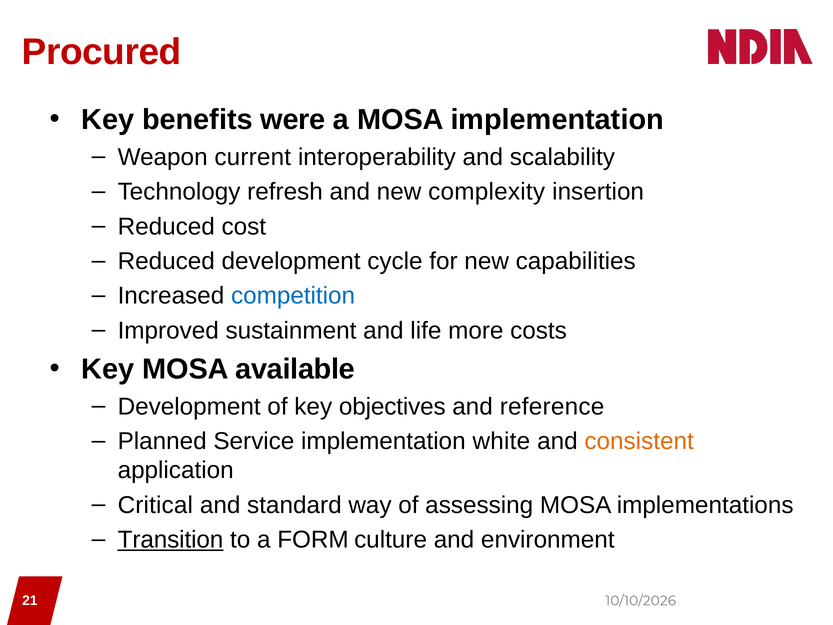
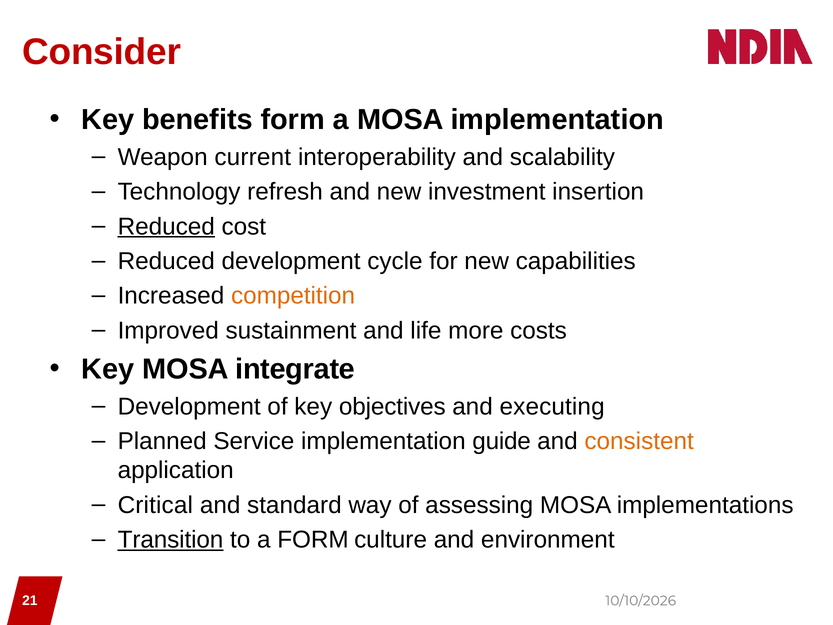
Procured: Procured -> Consider
benefits were: were -> form
complexity: complexity -> investment
Reduced at (166, 226) underline: none -> present
competition colour: blue -> orange
available: available -> integrate
reference: reference -> executing
white: white -> guide
